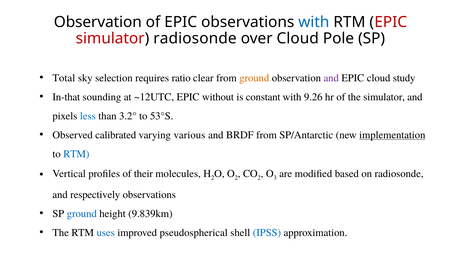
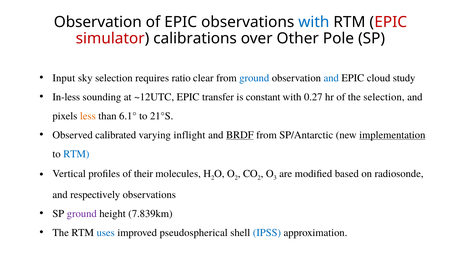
simulator radiosonde: radiosonde -> calibrations
over Cloud: Cloud -> Other
Total: Total -> Input
ground at (254, 78) colour: orange -> blue
and at (331, 78) colour: purple -> blue
In-that: In-that -> In-less
without: without -> transfer
9.26: 9.26 -> 0.27
the simulator: simulator -> selection
less colour: blue -> orange
3.2°: 3.2° -> 6.1°
53°S: 53°S -> 21°S
various: various -> inflight
BRDF underline: none -> present
ground at (82, 214) colour: blue -> purple
9.839km: 9.839km -> 7.839km
